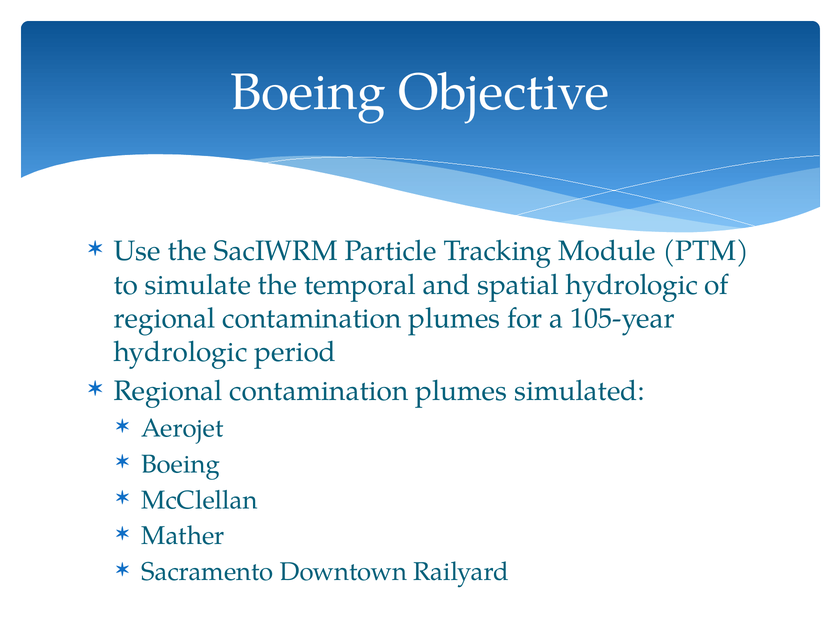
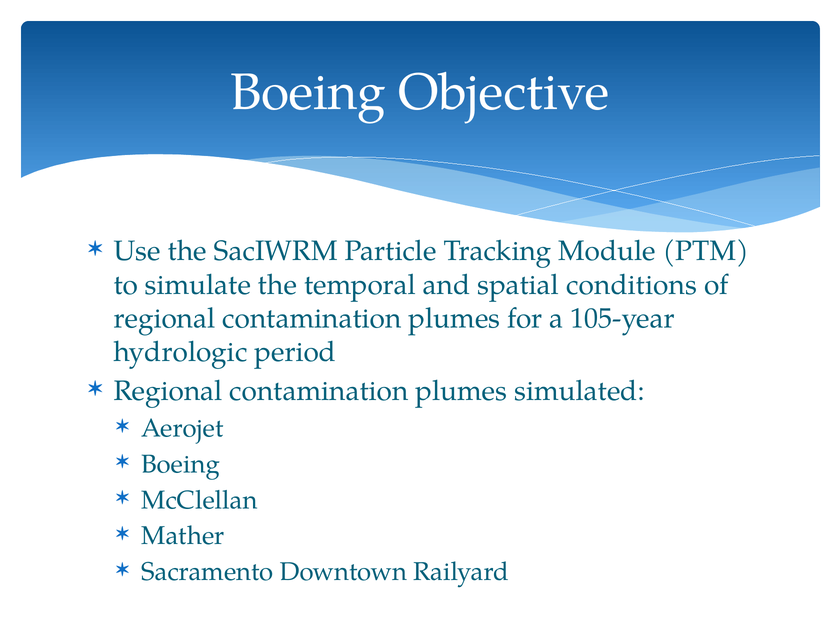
spatial hydrologic: hydrologic -> conditions
